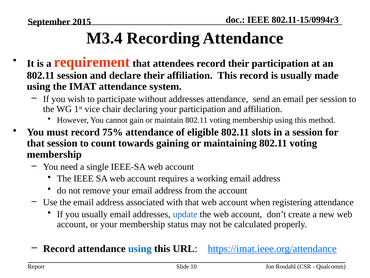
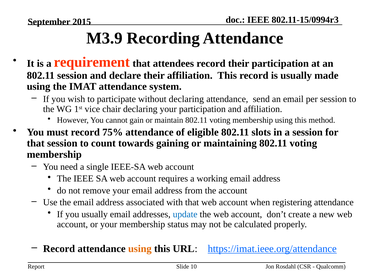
M3.4: M3.4 -> M3.9
without addresses: addresses -> declaring
using at (140, 248) colour: blue -> orange
